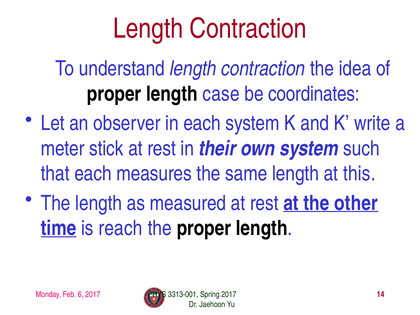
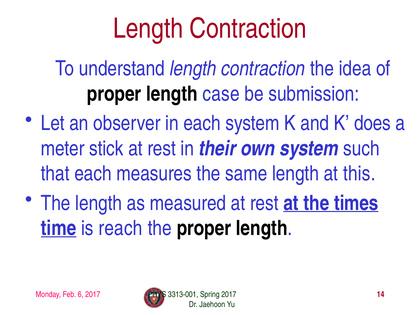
coordinates: coordinates -> submission
write: write -> does
other: other -> times
